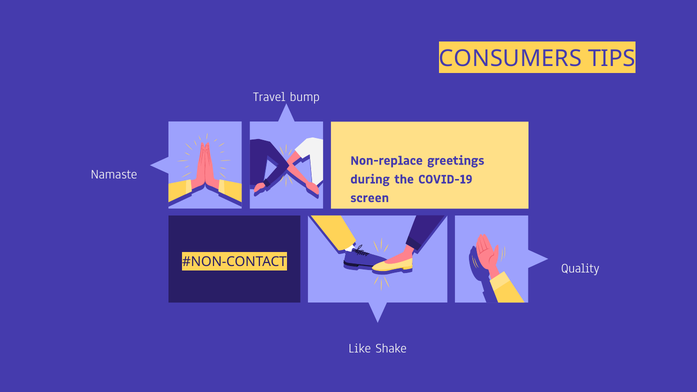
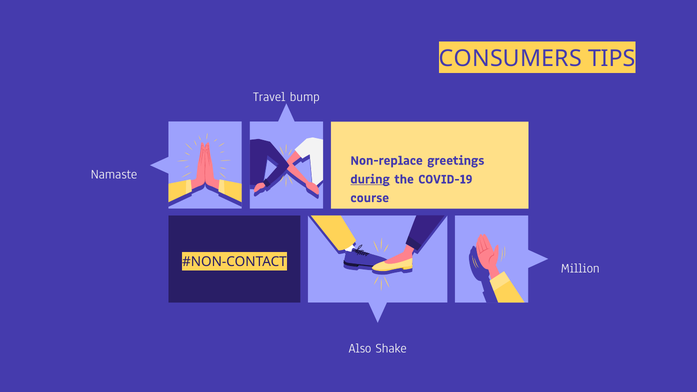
during underline: none -> present
screen: screen -> course
Quality: Quality -> Million
Like: Like -> Also
